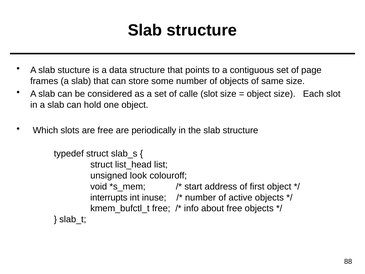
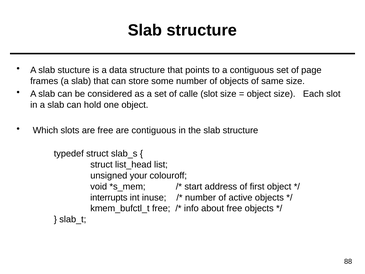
are periodically: periodically -> contiguous
look: look -> your
